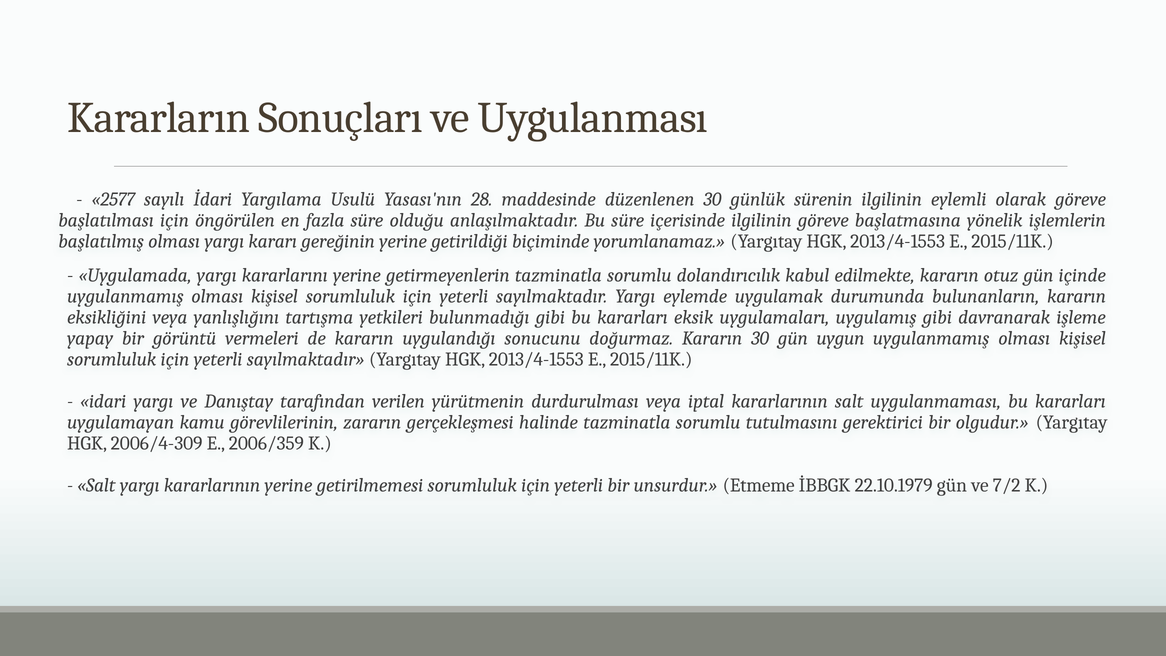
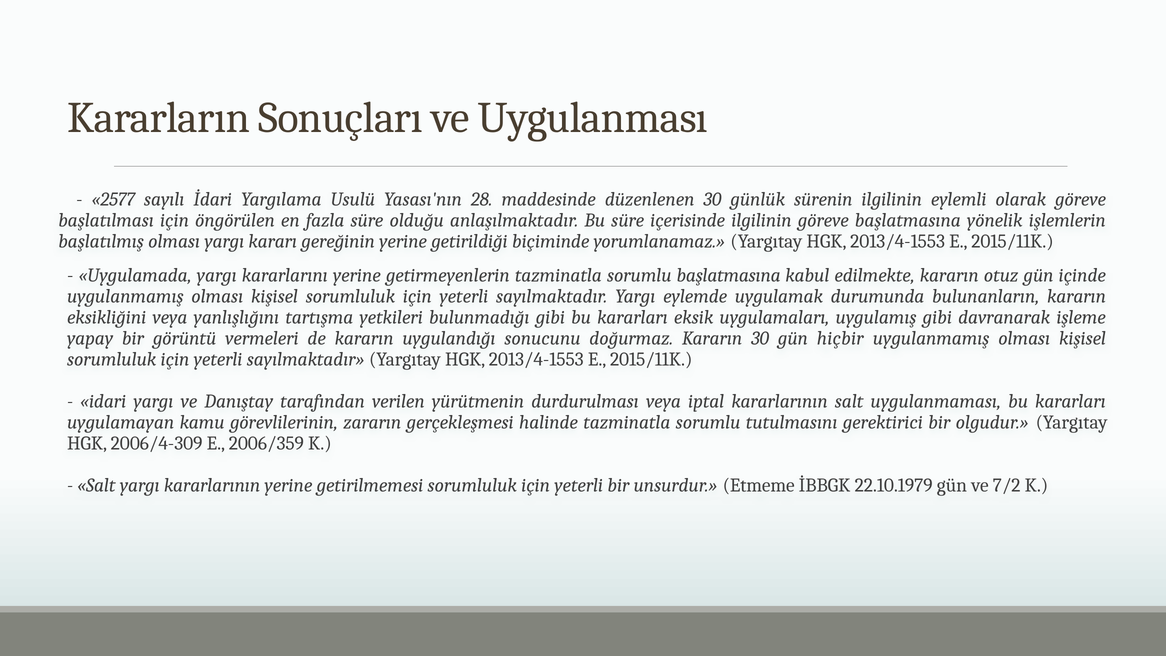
sorumlu dolandırıcılık: dolandırıcılık -> başlatmasına
uygun: uygun -> hiçbir
